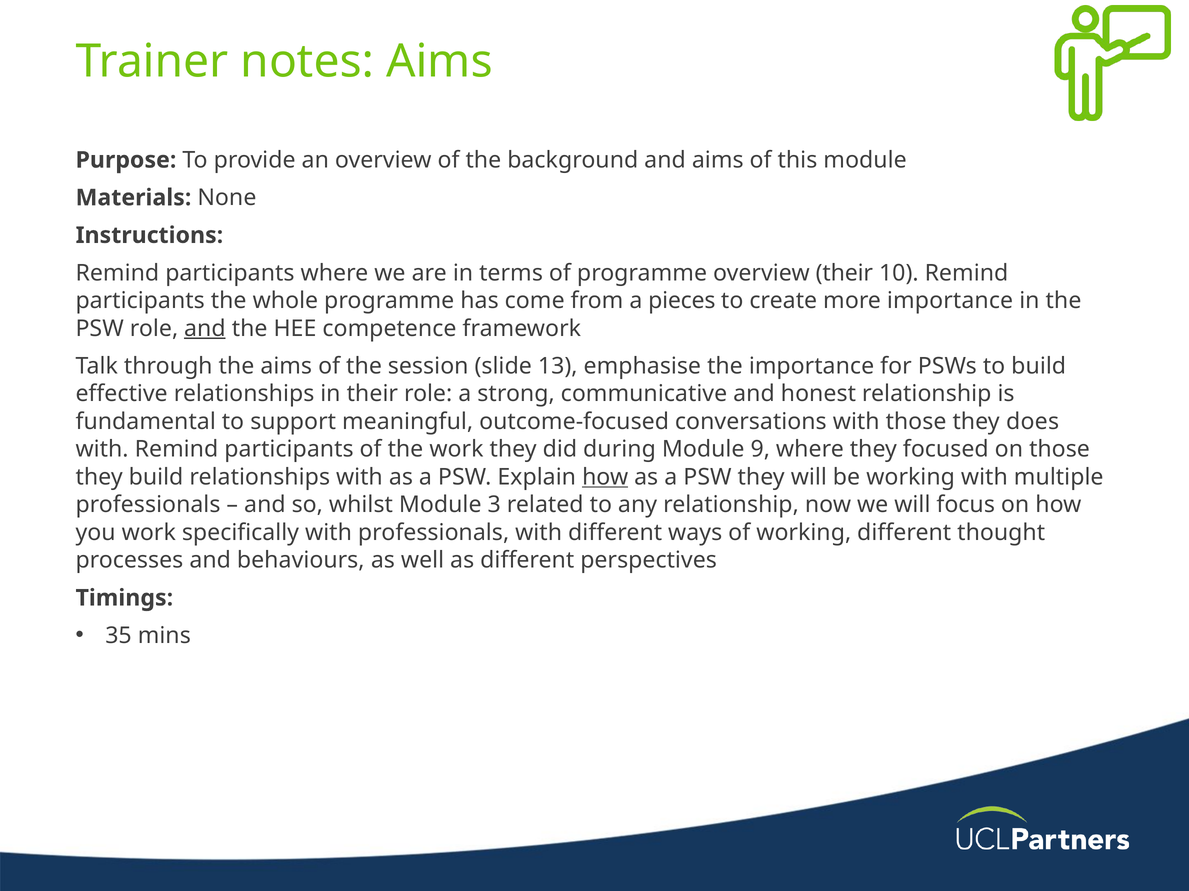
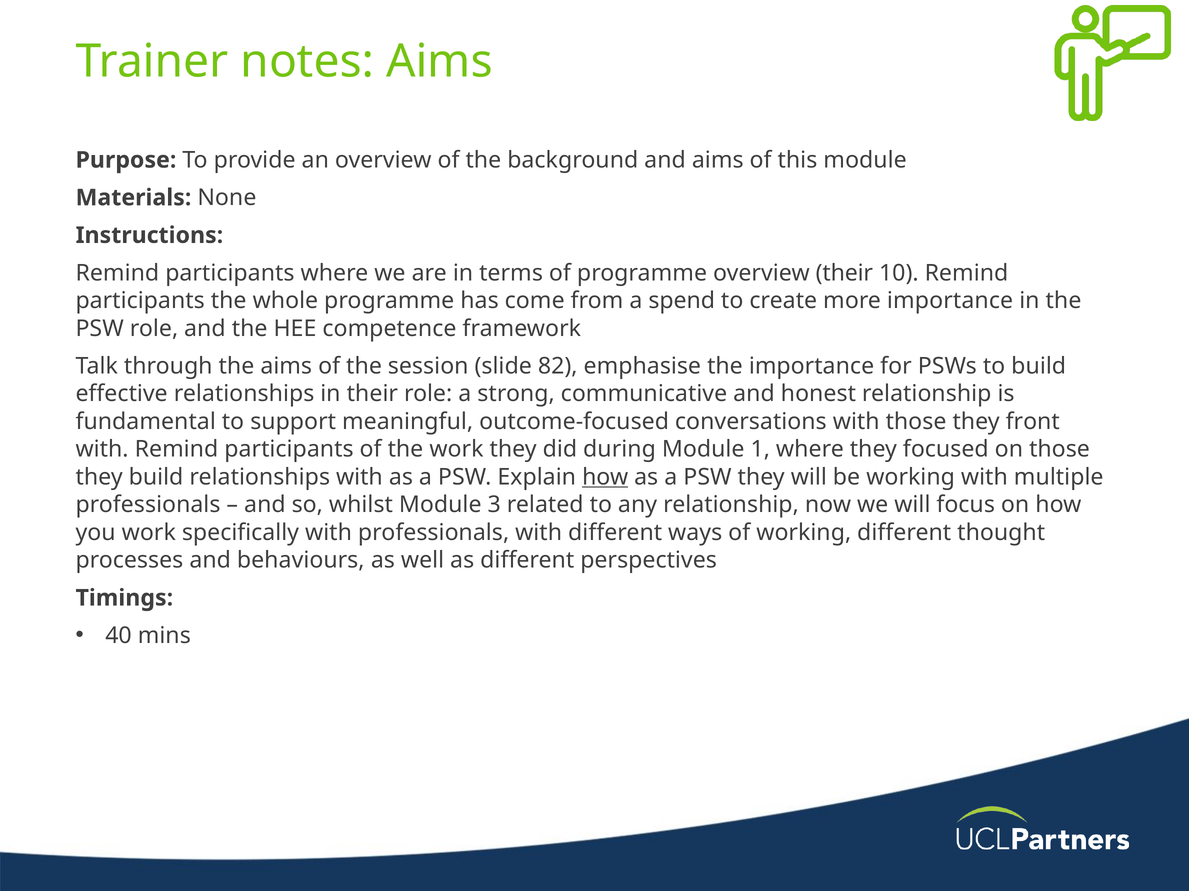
pieces: pieces -> spend
and at (205, 329) underline: present -> none
13: 13 -> 82
does: does -> front
9: 9 -> 1
35: 35 -> 40
